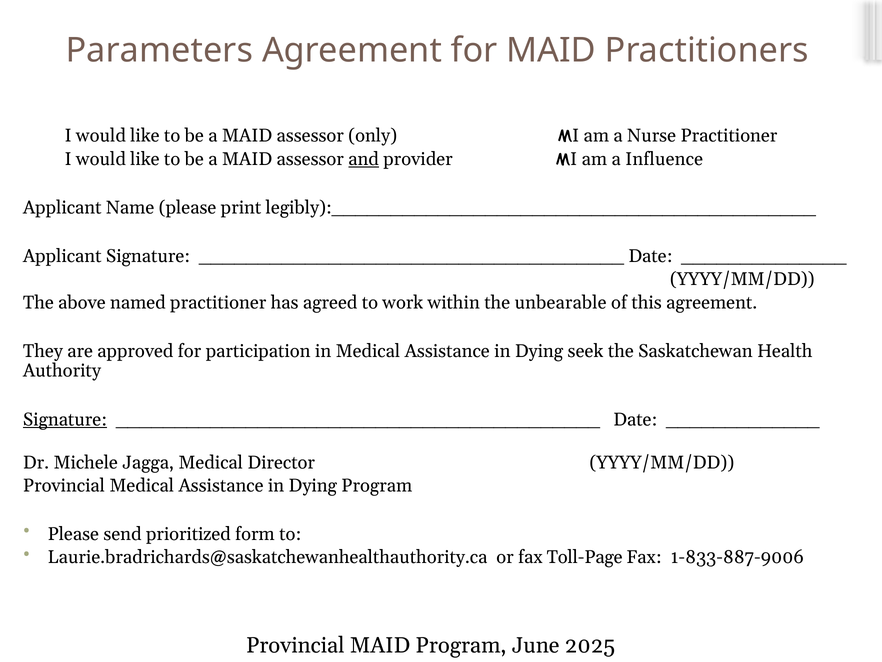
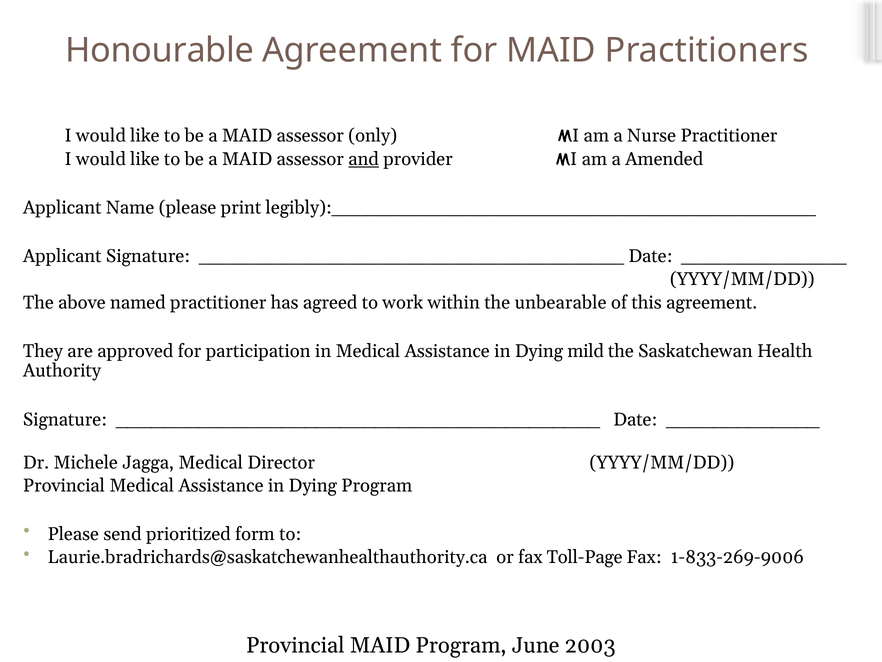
Parameters: Parameters -> Honourable
Influence: Influence -> Amended
seek: seek -> mild
Signature at (65, 419) underline: present -> none
1-833-887-9006: 1-833-887-9006 -> 1-833-269-9006
2025: 2025 -> 2003
